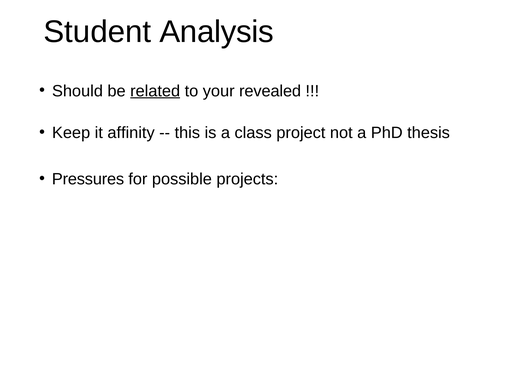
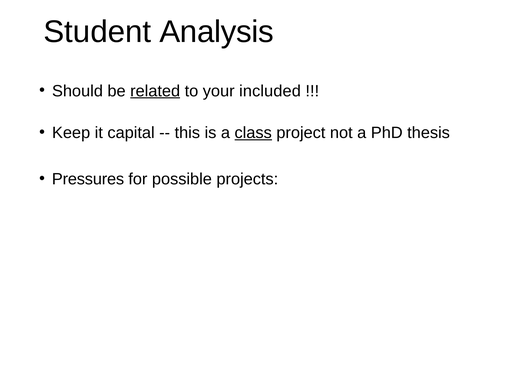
revealed: revealed -> included
affinity: affinity -> capital
class underline: none -> present
